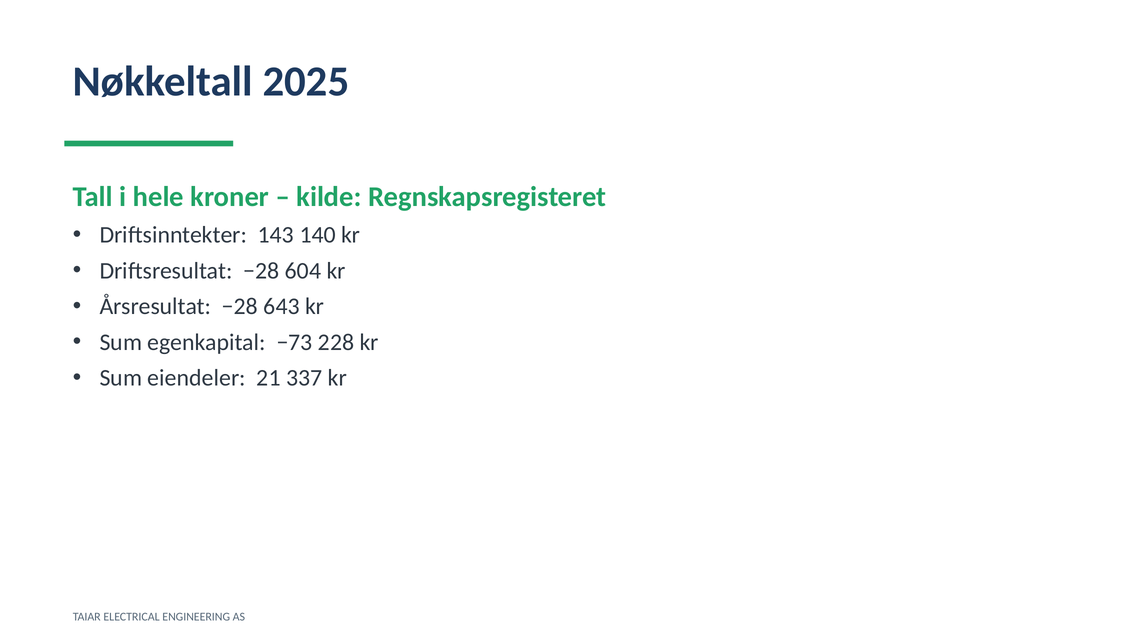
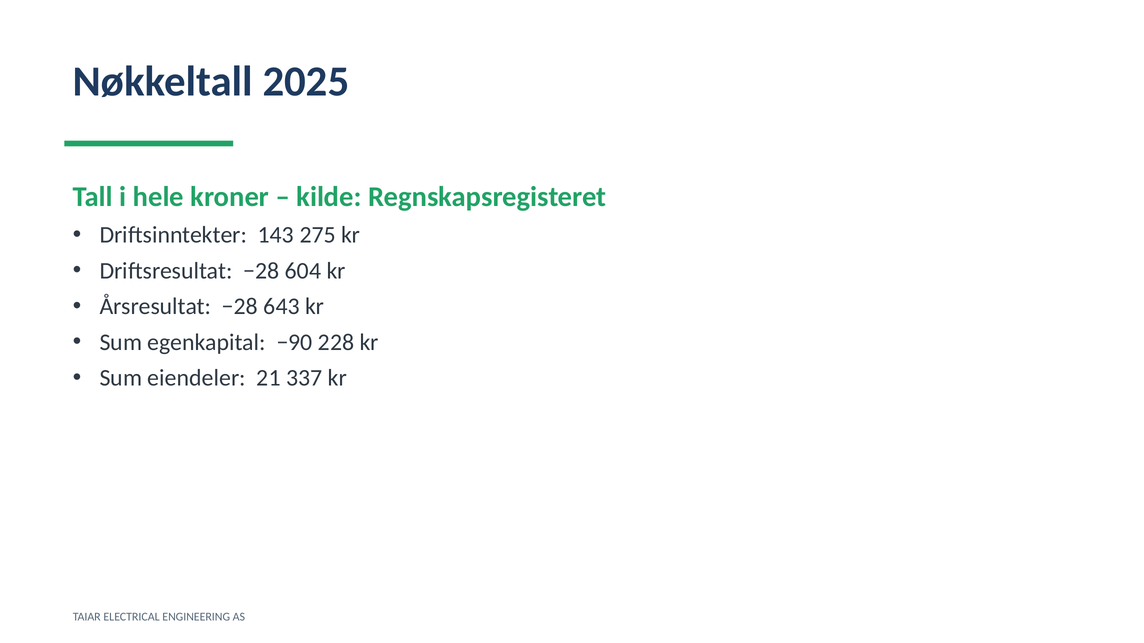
140: 140 -> 275
−73: −73 -> −90
